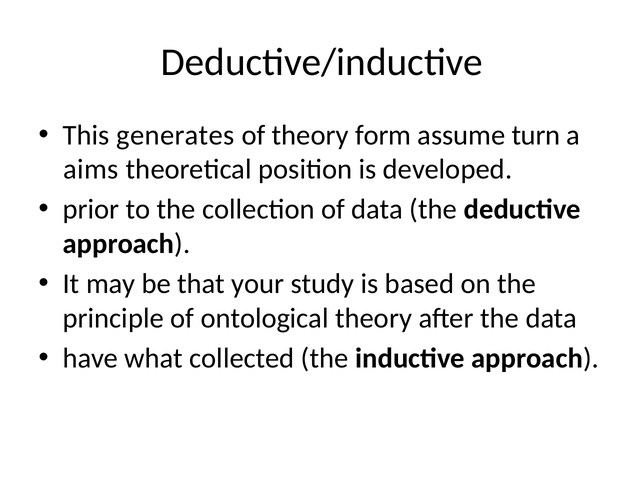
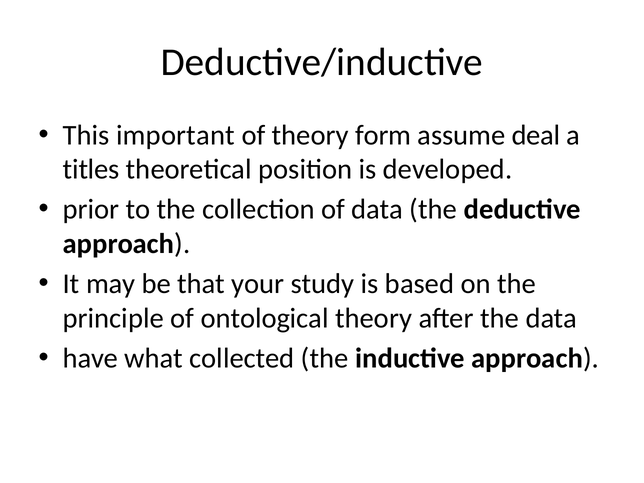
generates: generates -> important
turn: turn -> deal
aims: aims -> titles
